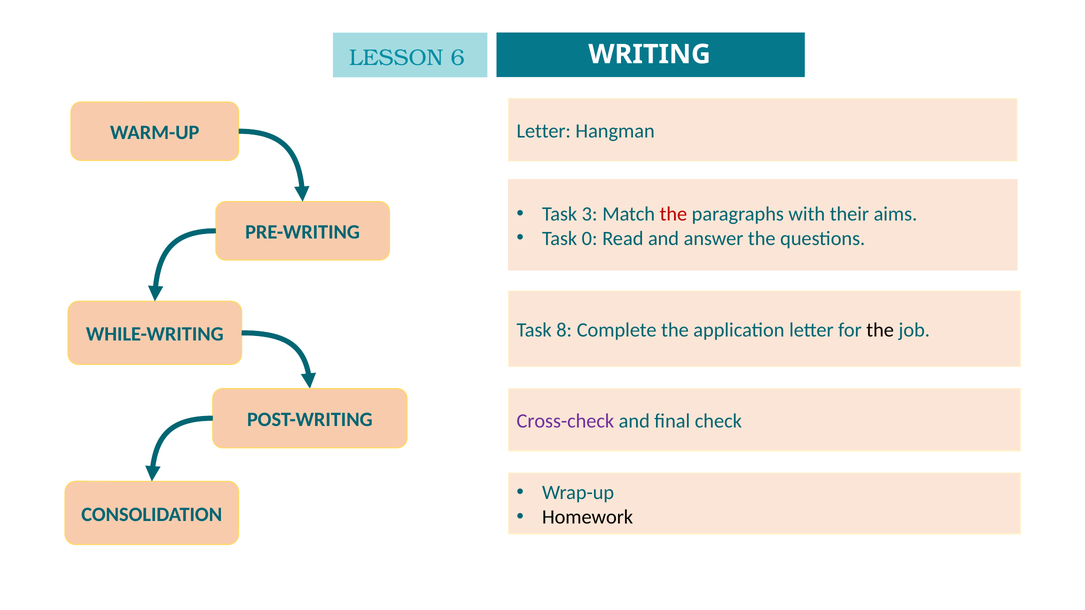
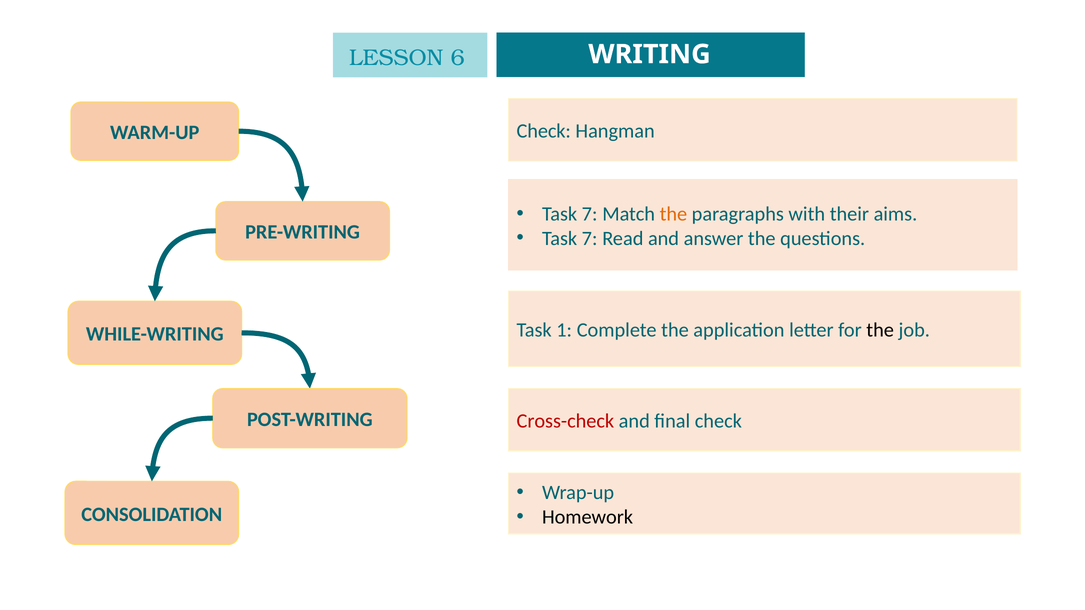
Letter at (544, 131): Letter -> Check
3 at (590, 214): 3 -> 7
the at (673, 214) colour: red -> orange
0 at (590, 238): 0 -> 7
8: 8 -> 1
Cross-check colour: purple -> red
